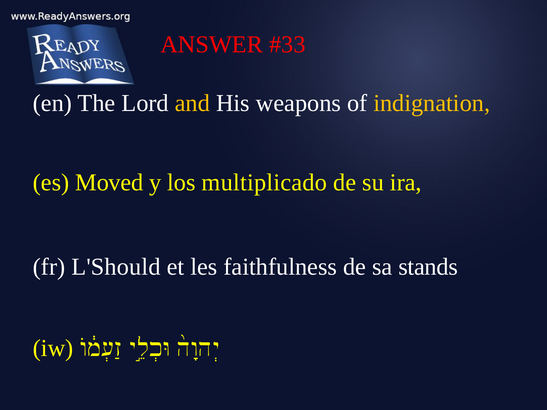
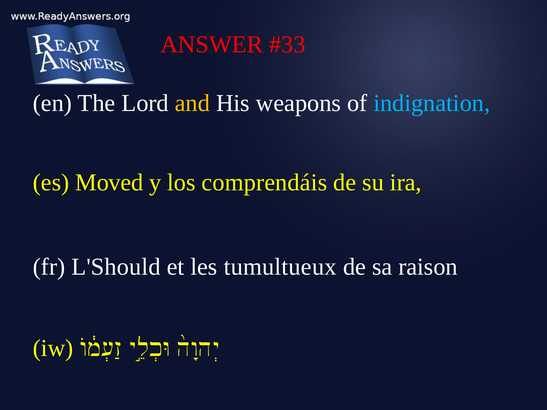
indignation colour: yellow -> light blue
multiplicado: multiplicado -> comprendáis
faithfulness: faithfulness -> tumultueux
stands: stands -> raison
